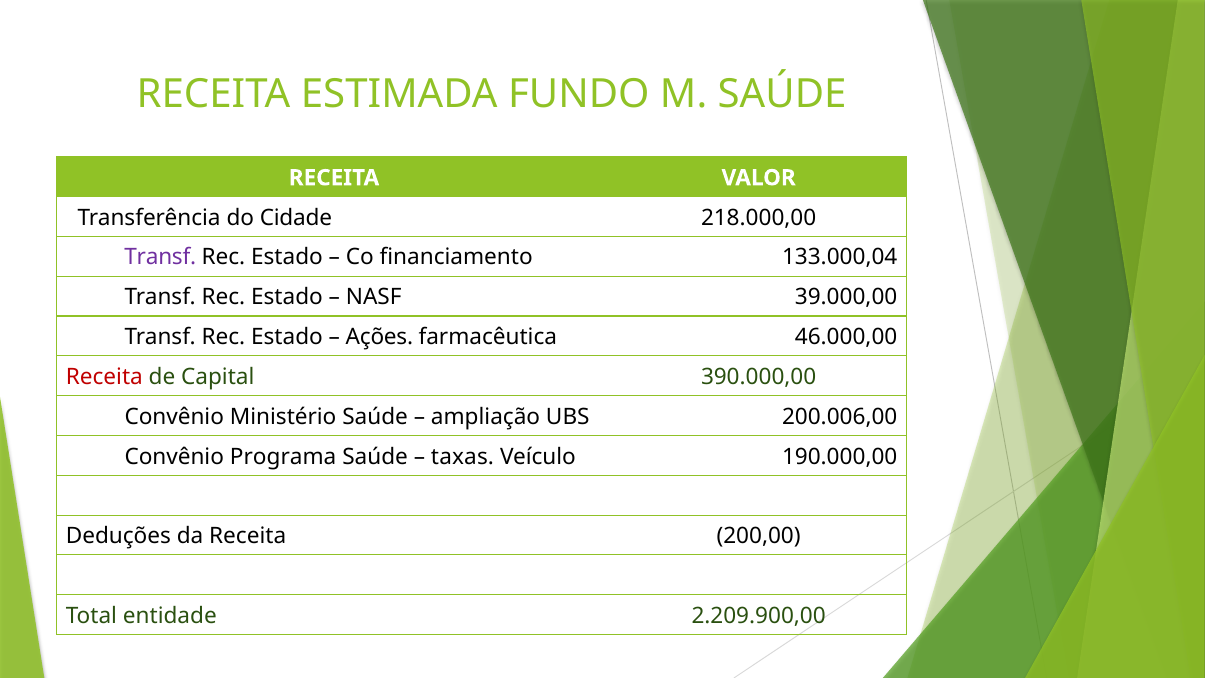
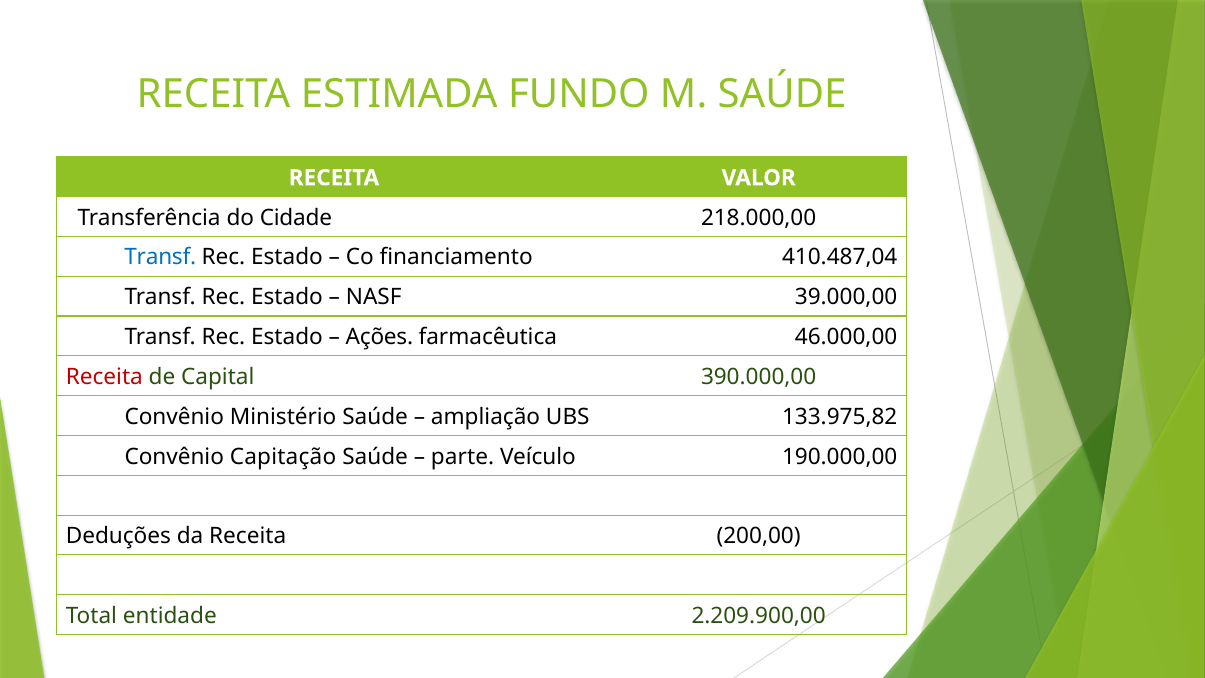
Transf at (160, 257) colour: purple -> blue
133.000,04: 133.000,04 -> 410.487,04
200.006,00: 200.006,00 -> 133.975,82
Programa: Programa -> Capitação
taxas: taxas -> parte
